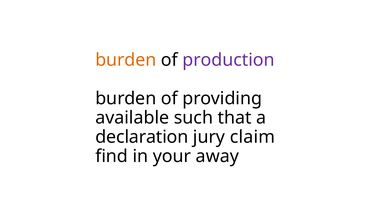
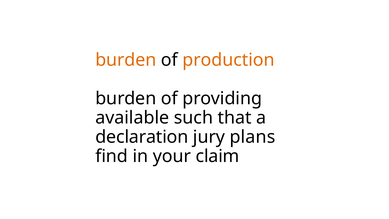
production colour: purple -> orange
claim: claim -> plans
away: away -> claim
